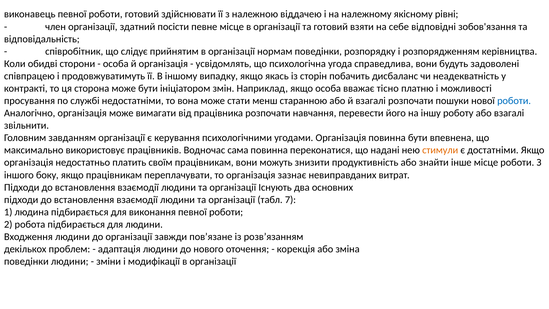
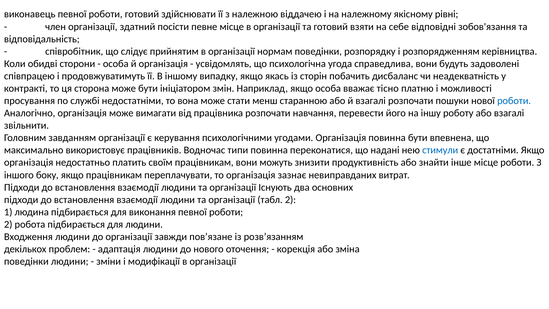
сама: сама -> типи
стимули colour: orange -> blue
табл 7: 7 -> 2
